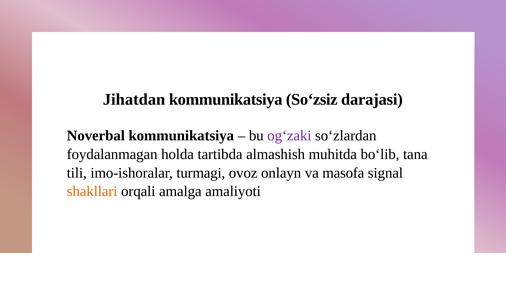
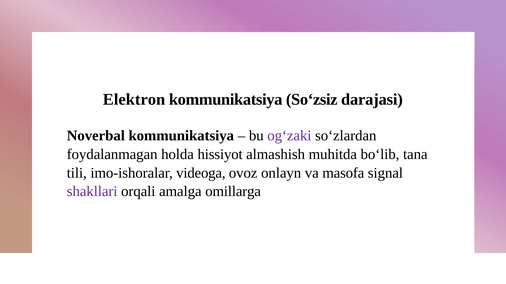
Jihatdan: Jihatdan -> Elektron
tartibda: tartibda -> hissiyot
turmagi: turmagi -> videoga
shakllari colour: orange -> purple
amaliyoti: amaliyoti -> omillarga
